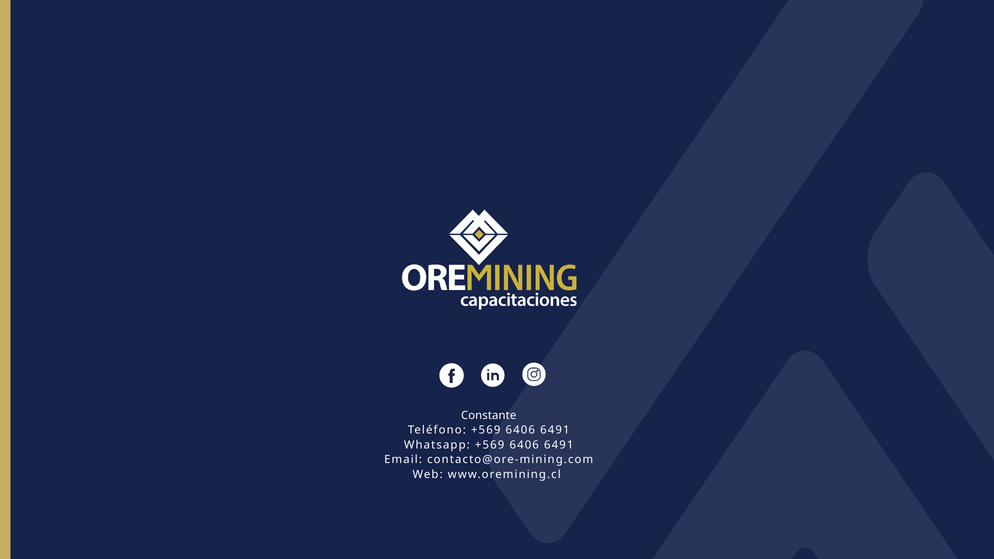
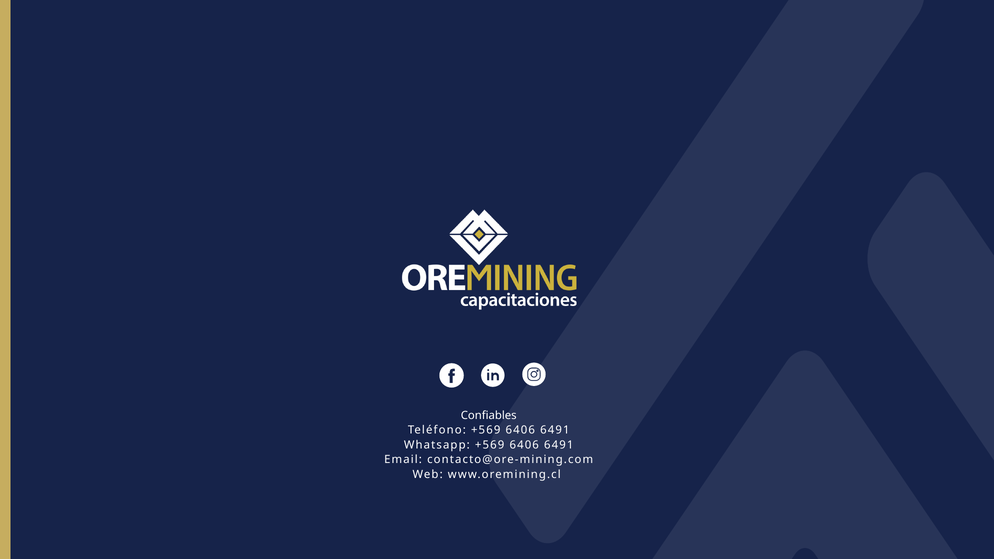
Constante: Constante -> Confiables
